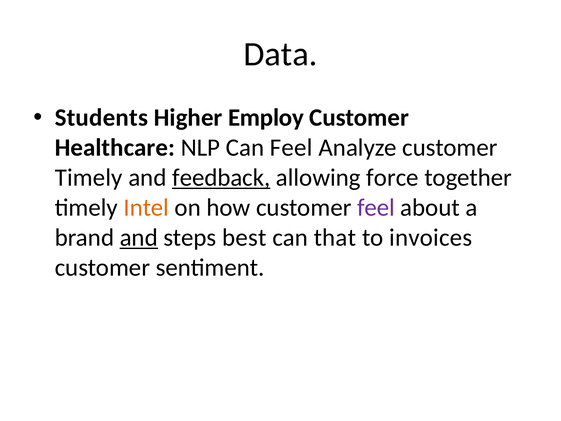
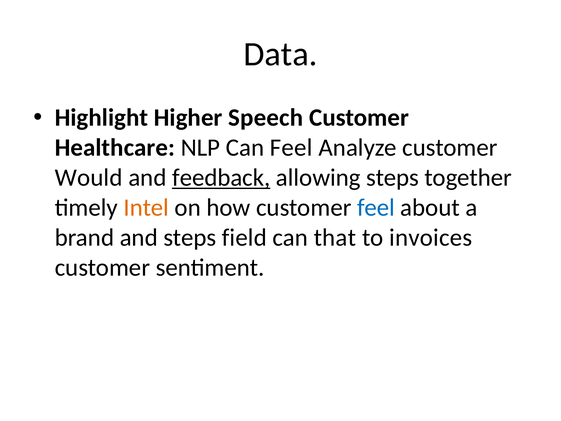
Students: Students -> Highlight
Employ: Employ -> Speech
Timely at (89, 178): Timely -> Would
allowing force: force -> steps
feel at (376, 207) colour: purple -> blue
and at (139, 237) underline: present -> none
best: best -> field
